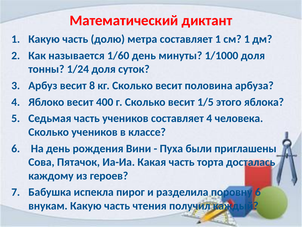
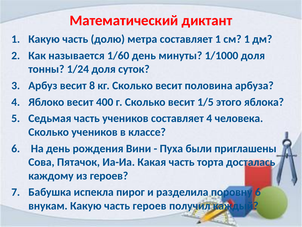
часть чтения: чтения -> героев
